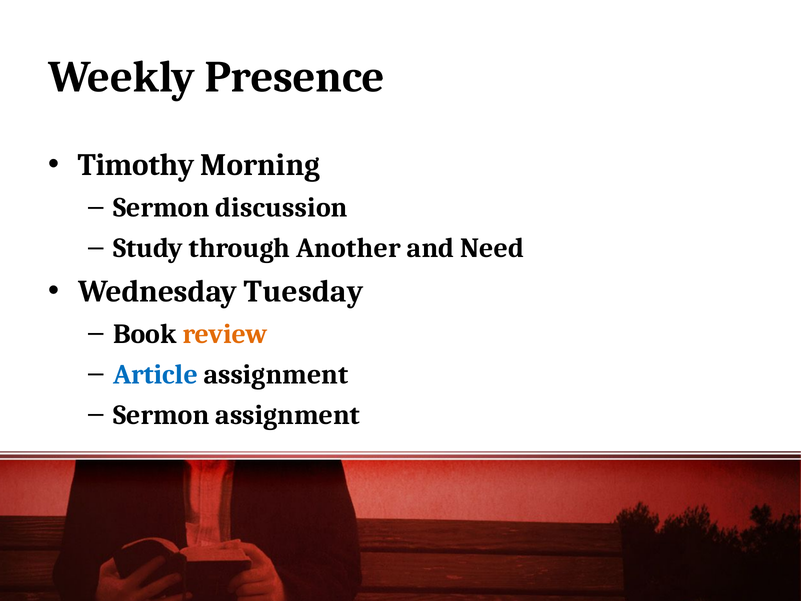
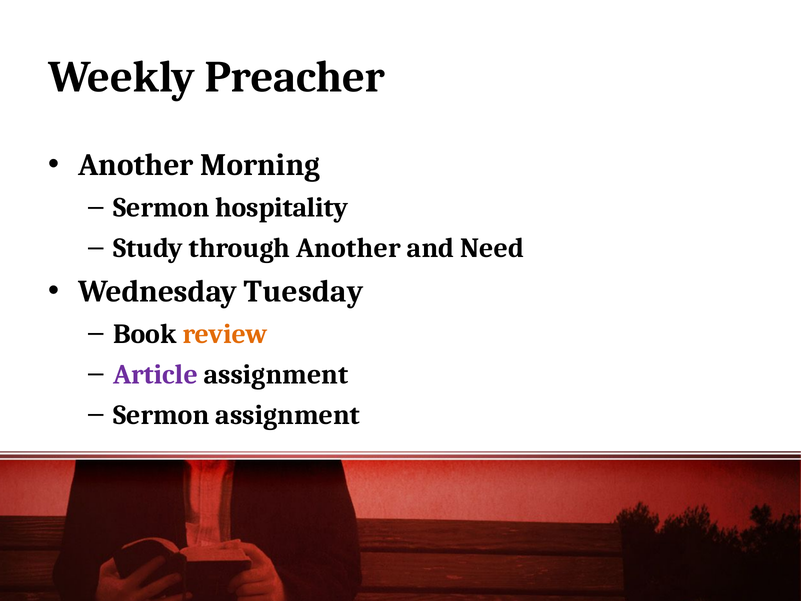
Presence: Presence -> Preacher
Timothy at (136, 165): Timothy -> Another
discussion: discussion -> hospitality
Article colour: blue -> purple
